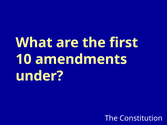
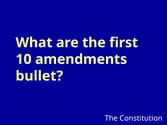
under: under -> bullet
